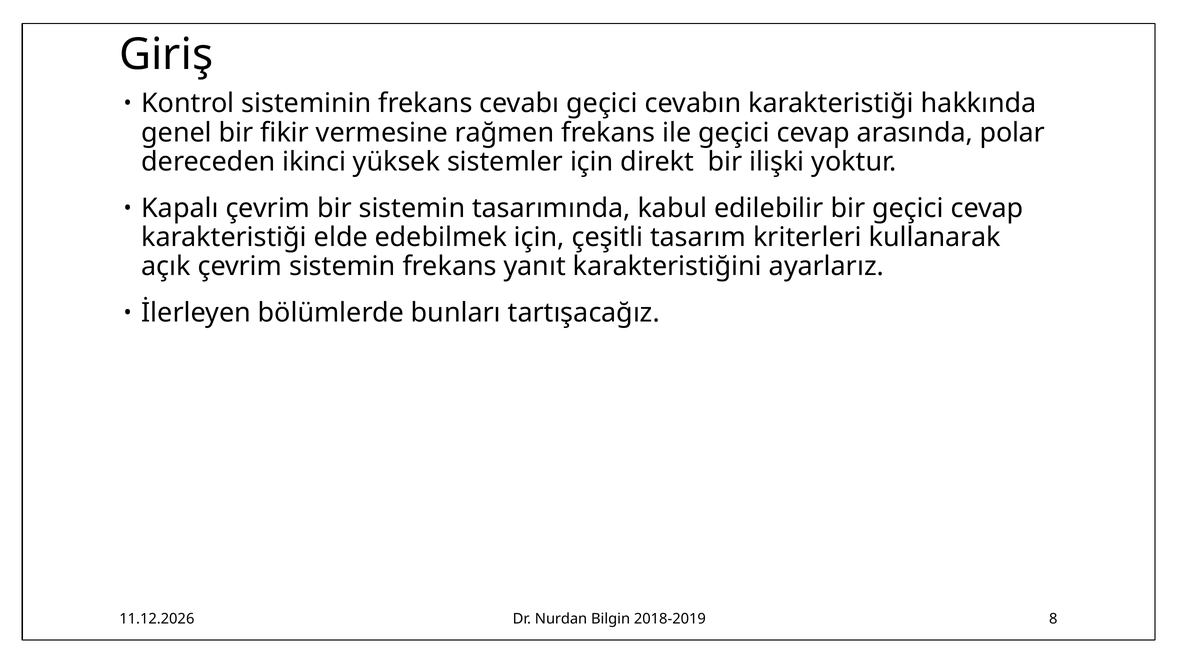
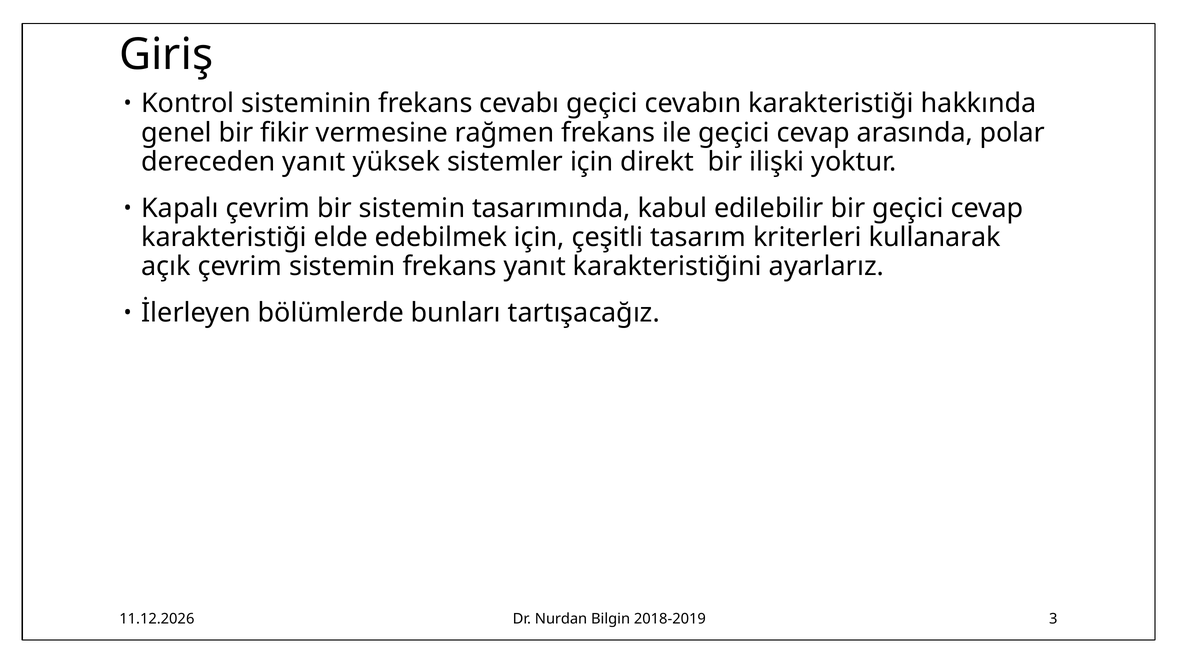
dereceden ikinci: ikinci -> yanıt
8: 8 -> 3
